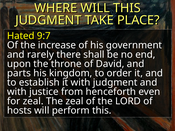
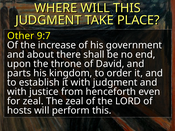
Hated: Hated -> Other
rarely: rarely -> about
